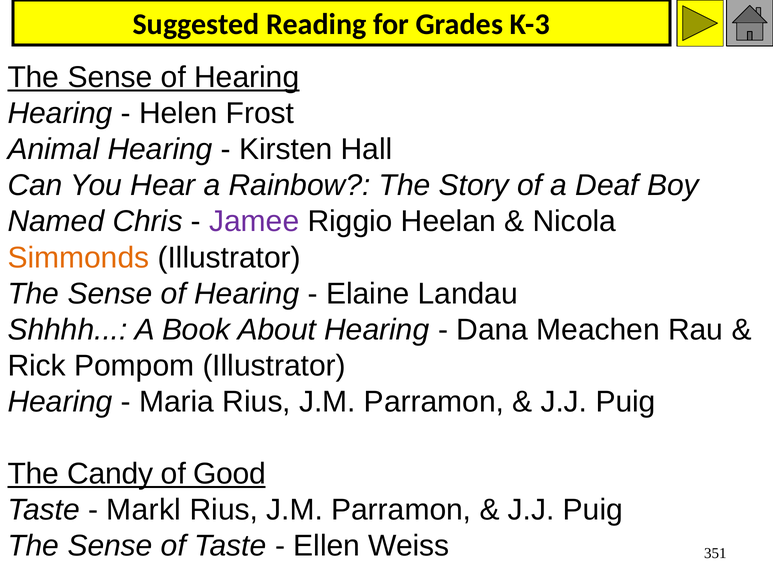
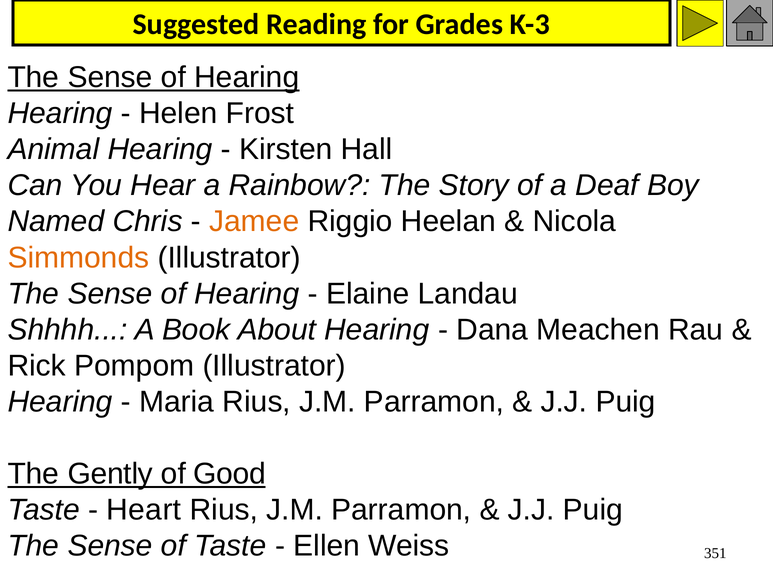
Jamee colour: purple -> orange
Candy: Candy -> Gently
Markl: Markl -> Heart
